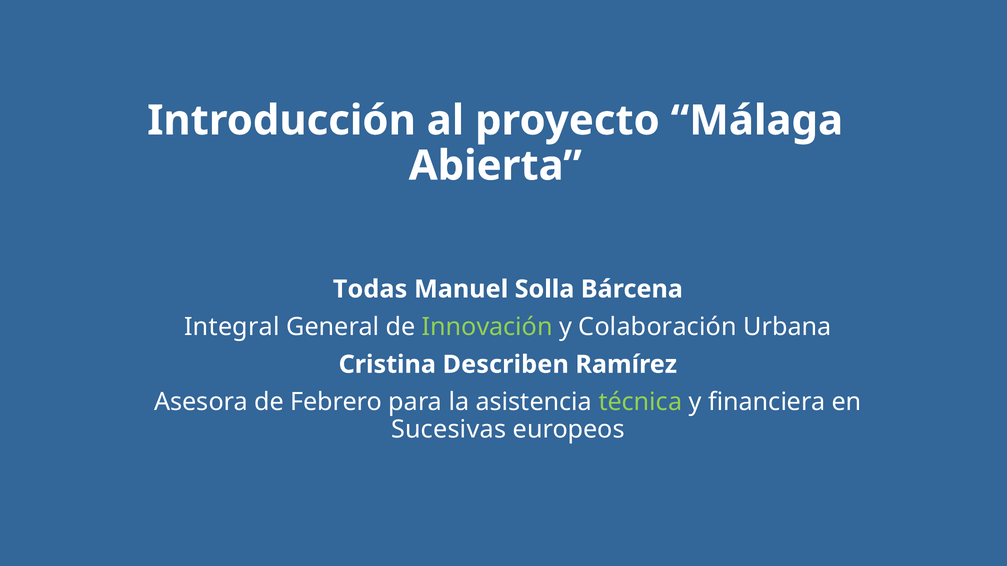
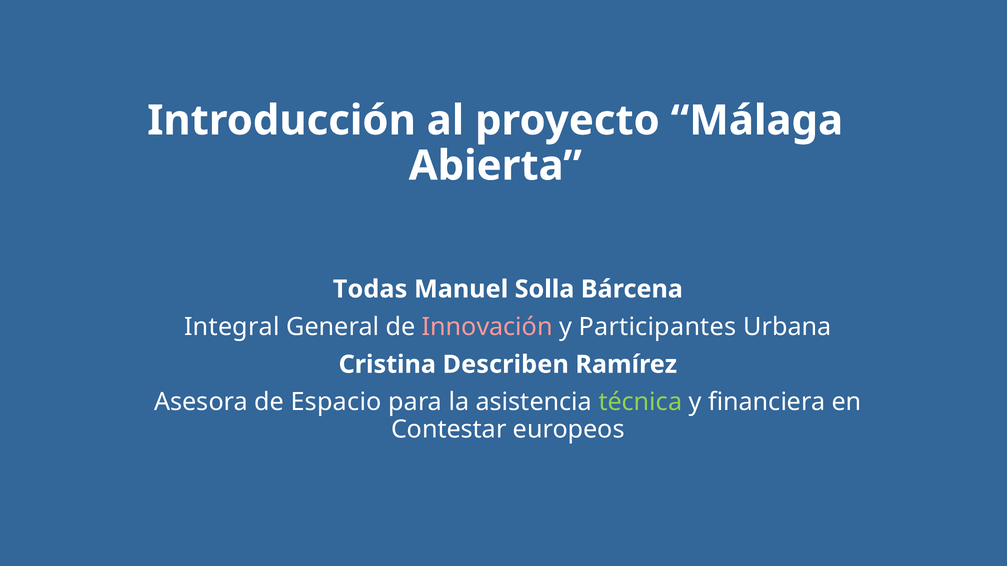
Innovación colour: light green -> pink
Colaboración: Colaboración -> Participantes
Febrero: Febrero -> Espacio
Sucesivas: Sucesivas -> Contestar
